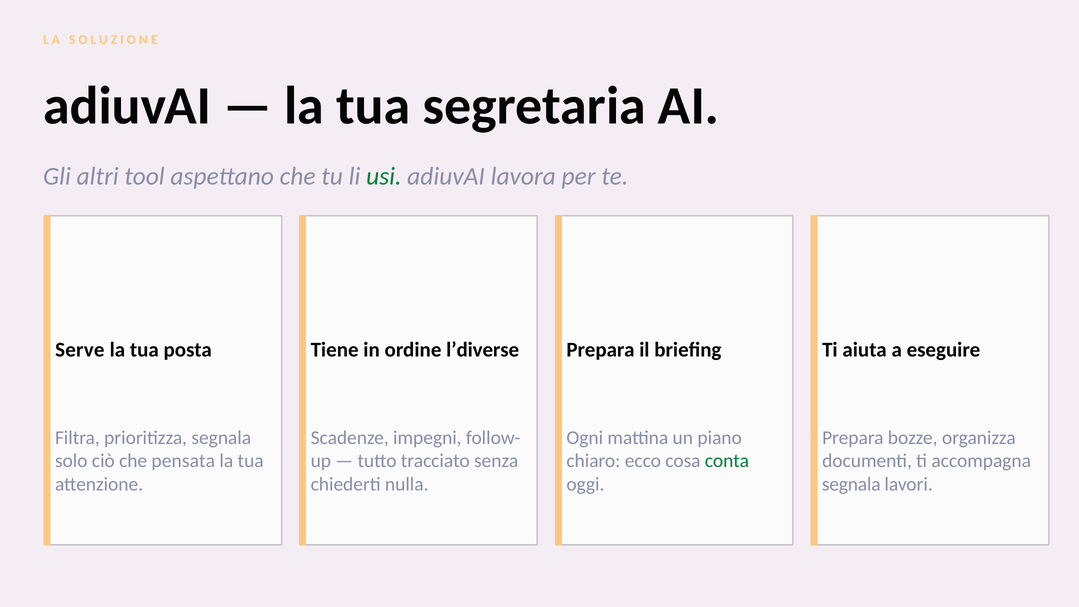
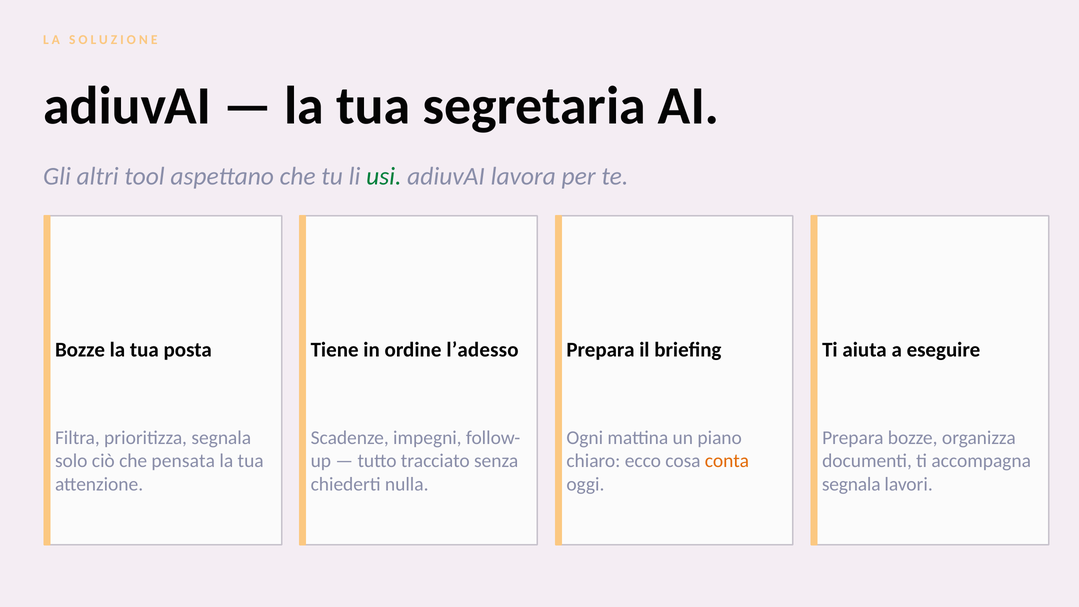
Serve at (80, 350): Serve -> Bozze
l’diverse: l’diverse -> l’adesso
conta colour: green -> orange
